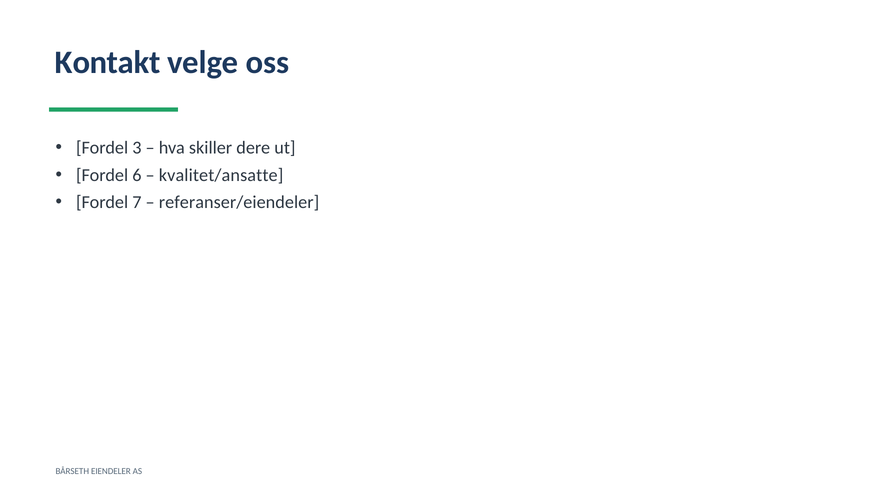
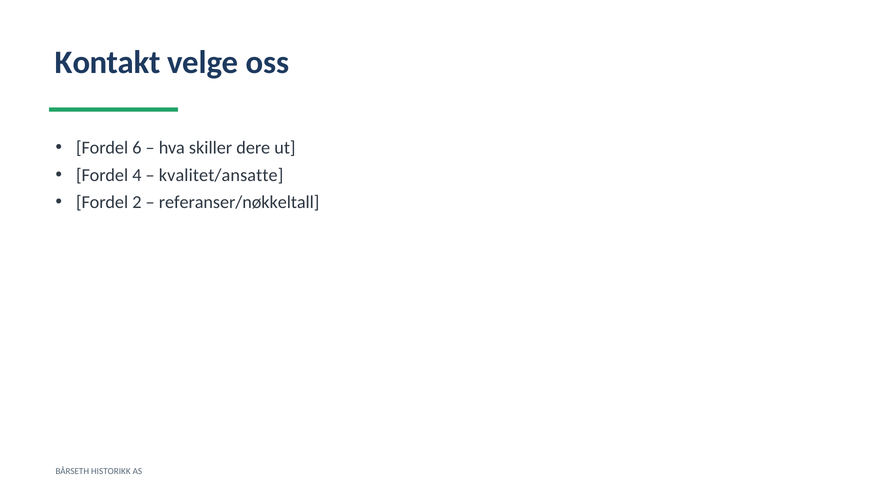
3: 3 -> 6
6: 6 -> 4
7: 7 -> 2
referanser/eiendeler: referanser/eiendeler -> referanser/nøkkeltall
EIENDELER: EIENDELER -> HISTORIKK
